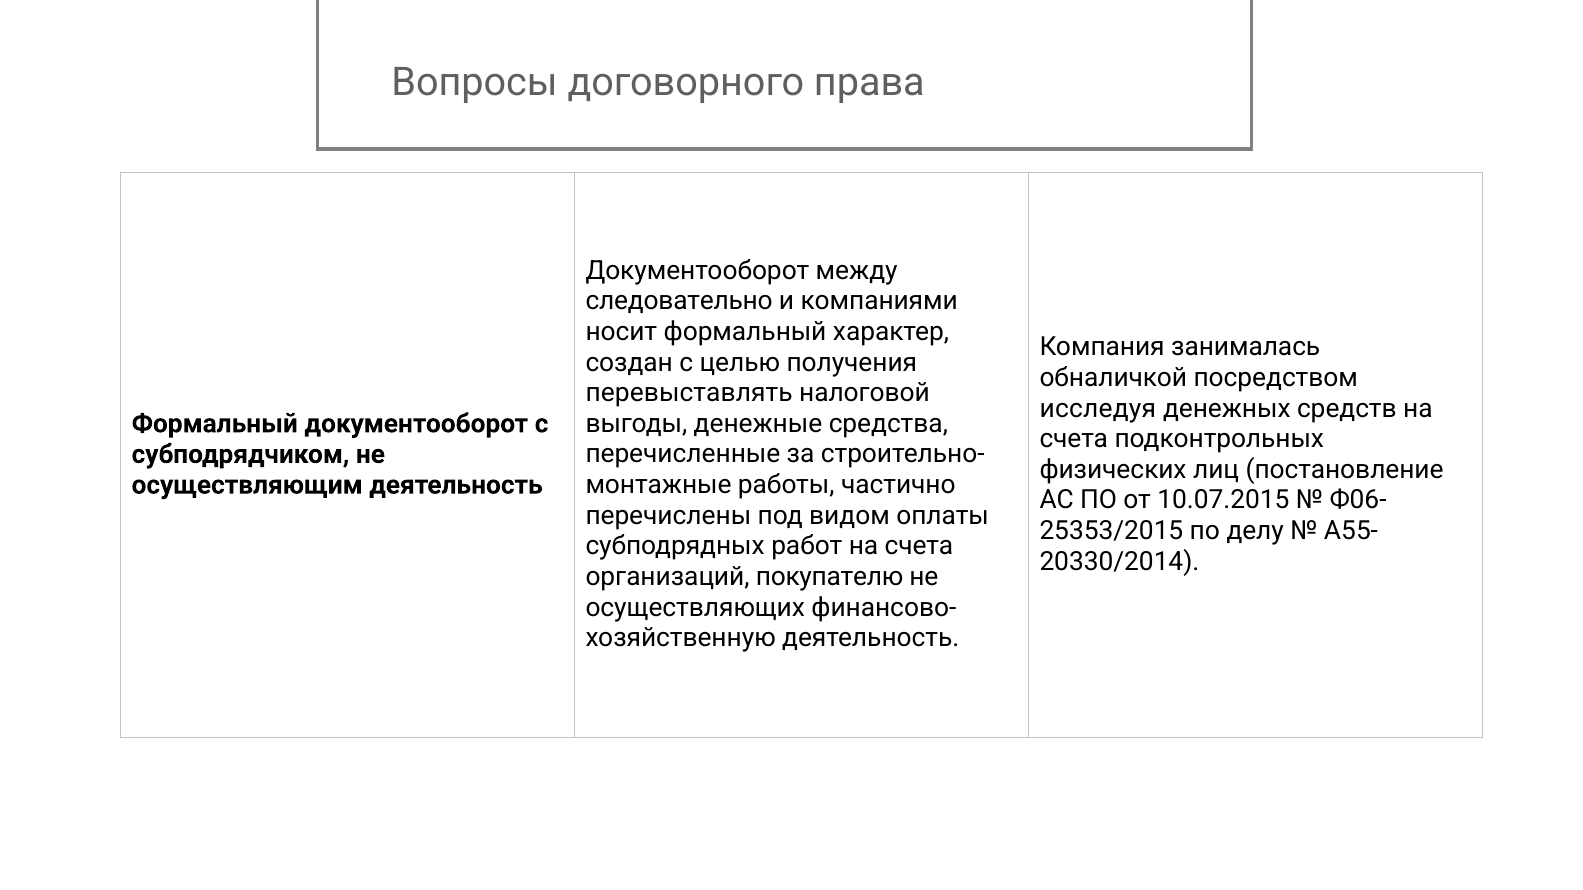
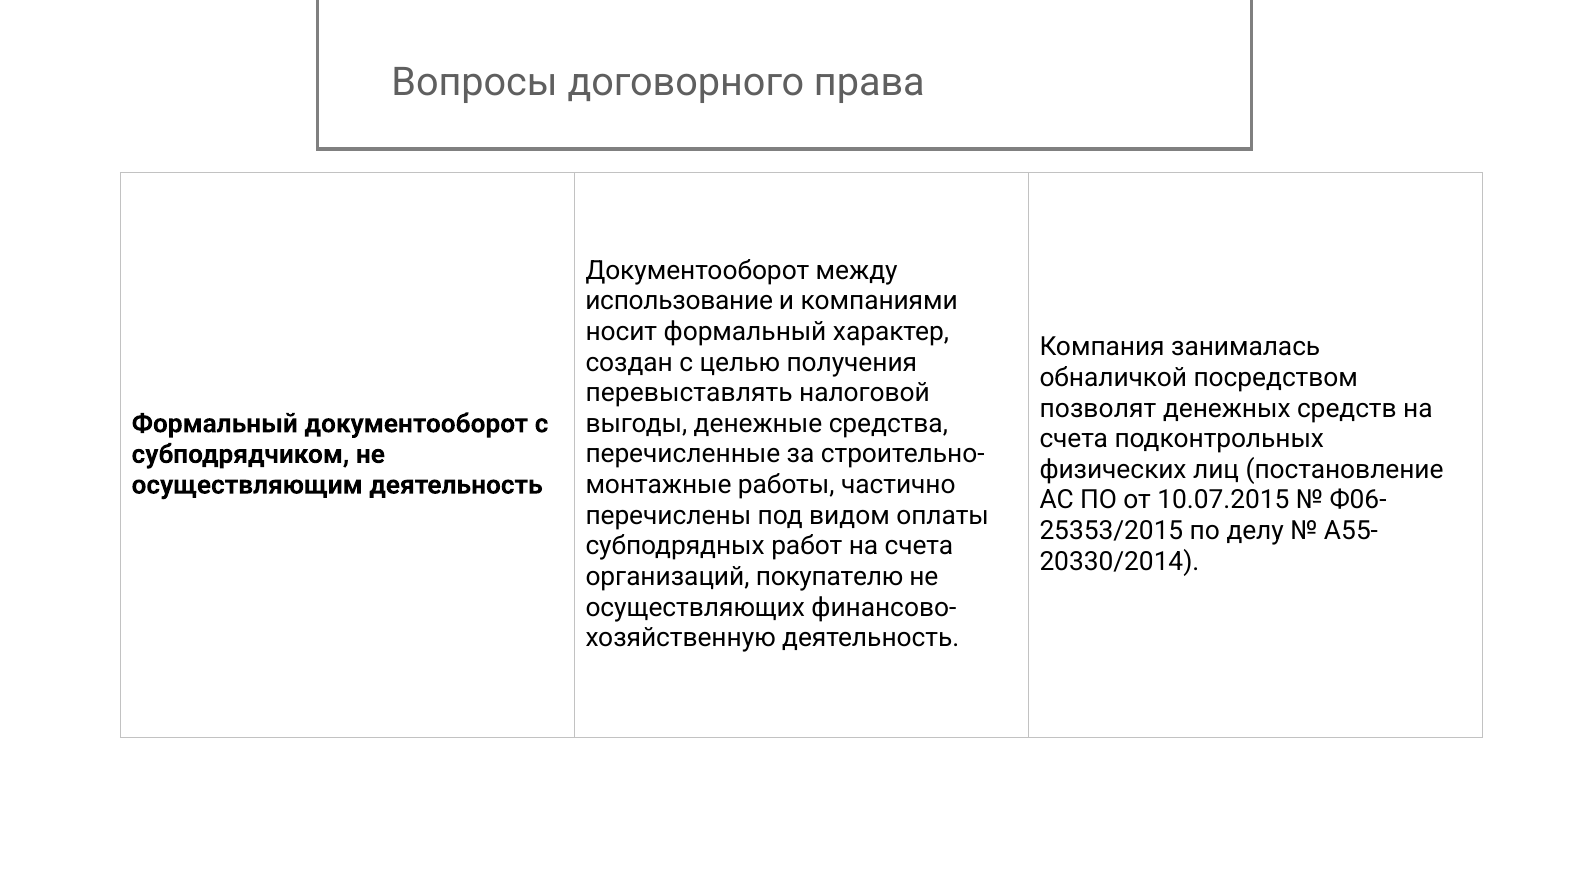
следовательно: следовательно -> использование
исследуя: исследуя -> позволят
